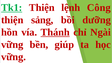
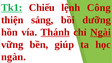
Thiện at (42, 8): Thiện -> Chiếu
Ngài underline: none -> present
vững at (14, 57): vững -> ngàn
